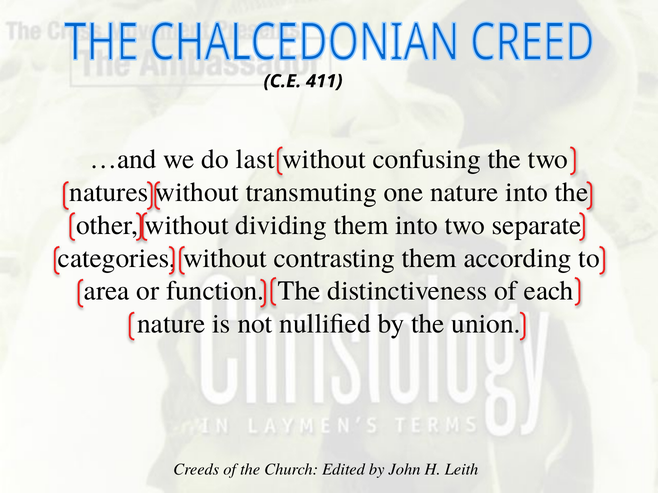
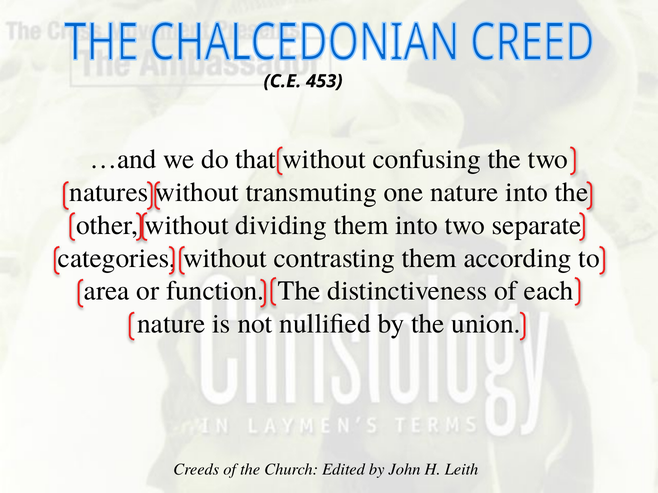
411: 411 -> 453
last: last -> that
